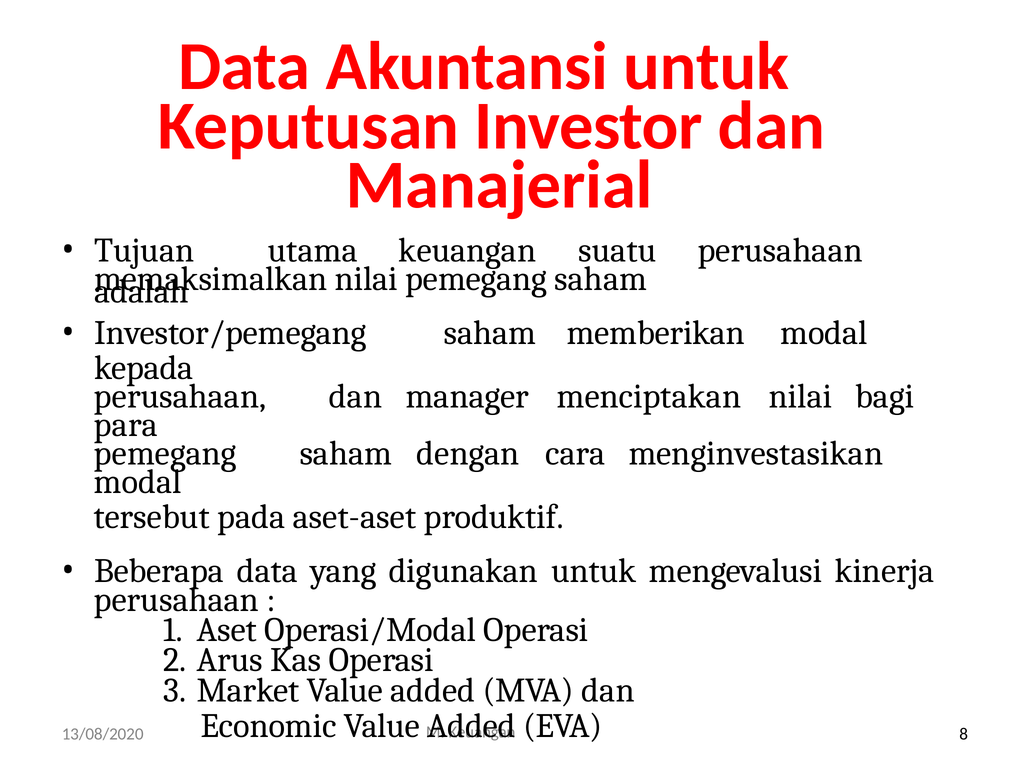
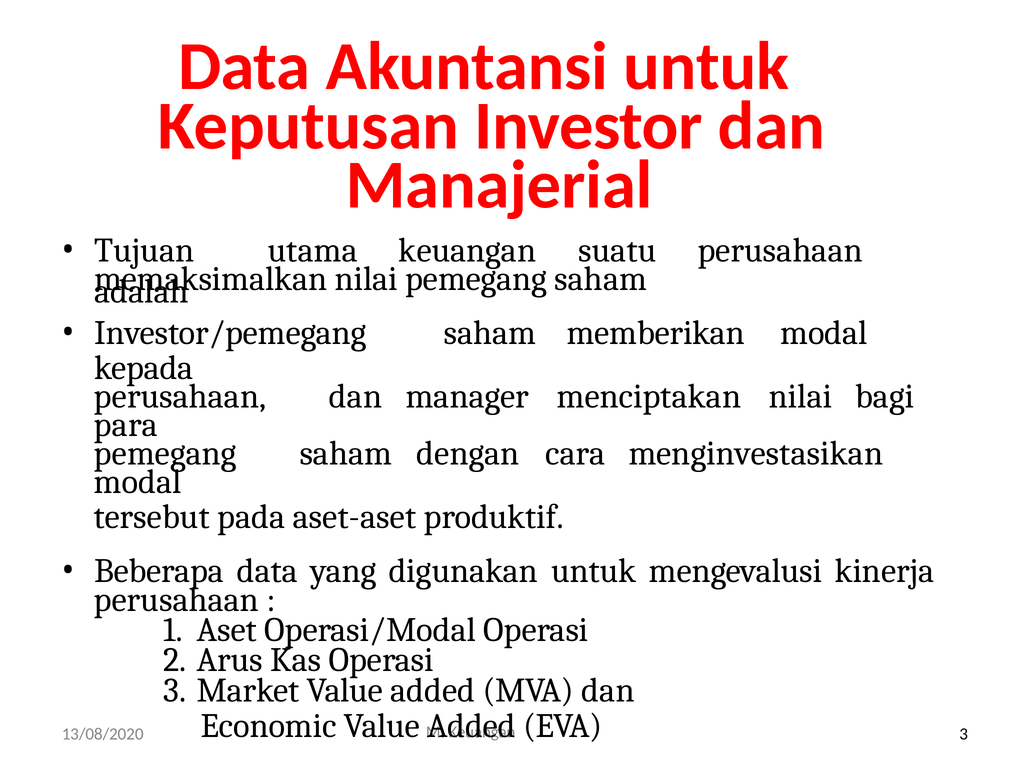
13/08/2020 8: 8 -> 3
